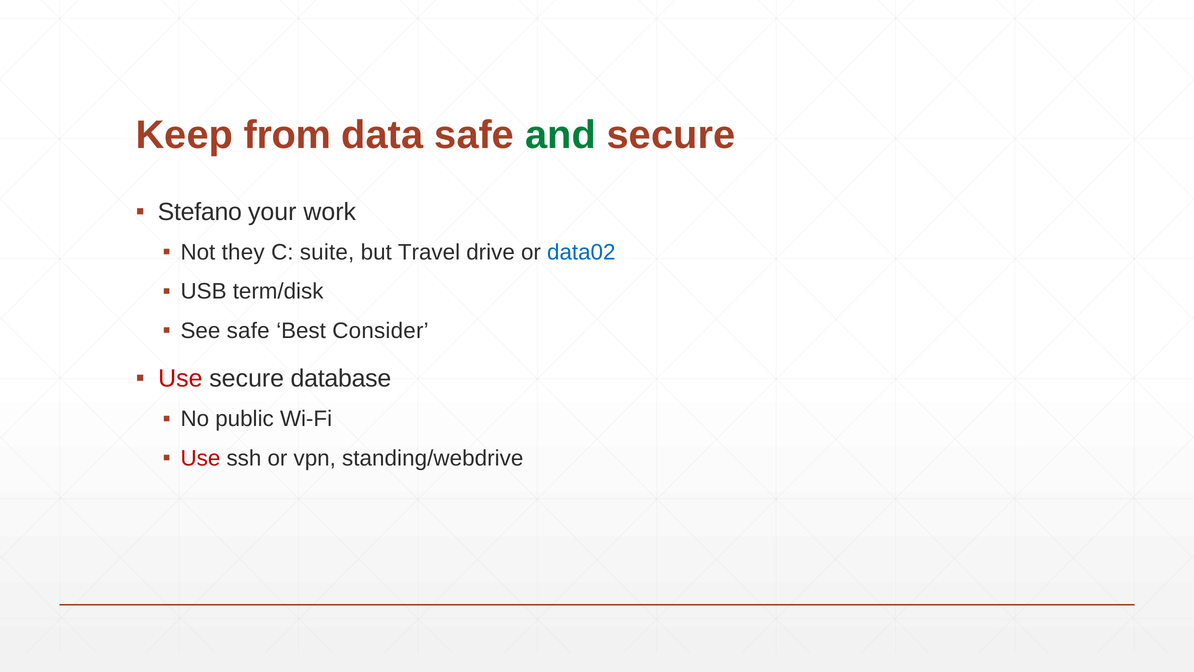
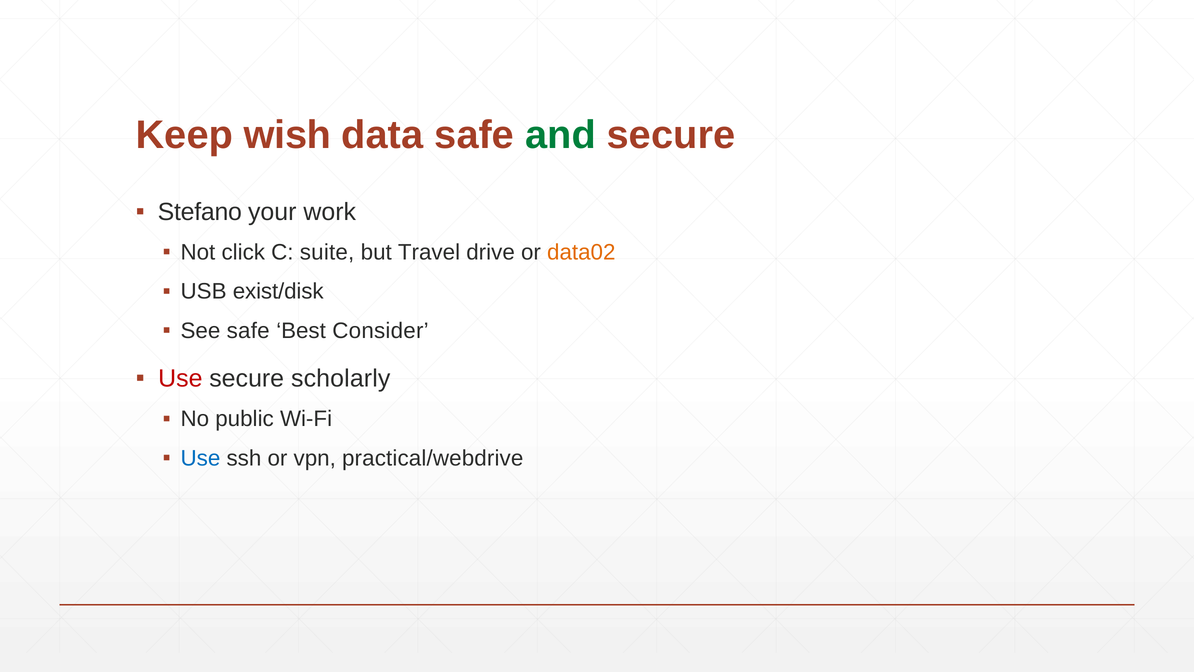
from: from -> wish
they: they -> click
data02 colour: blue -> orange
term/disk: term/disk -> exist/disk
database: database -> scholarly
Use at (200, 458) colour: red -> blue
standing/webdrive: standing/webdrive -> practical/webdrive
